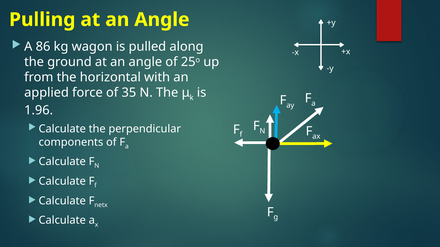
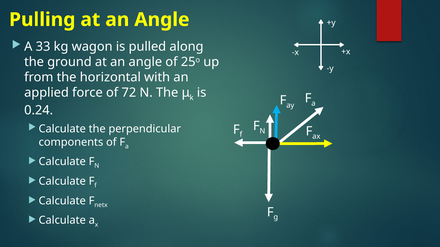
86: 86 -> 33
35: 35 -> 72
1.96: 1.96 -> 0.24
